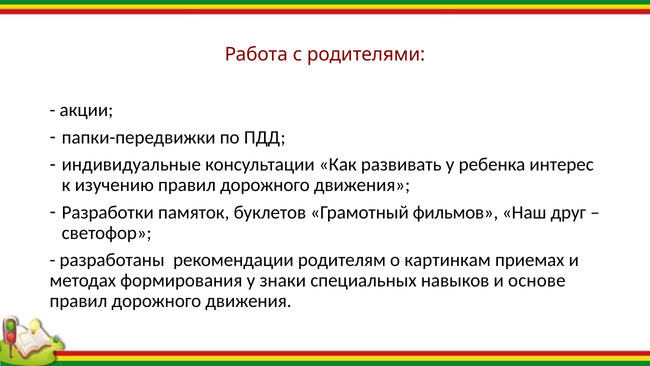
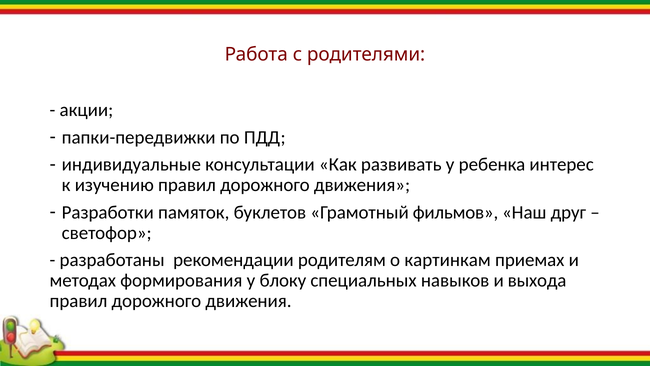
знаки: знаки -> блоку
основе: основе -> выхода
